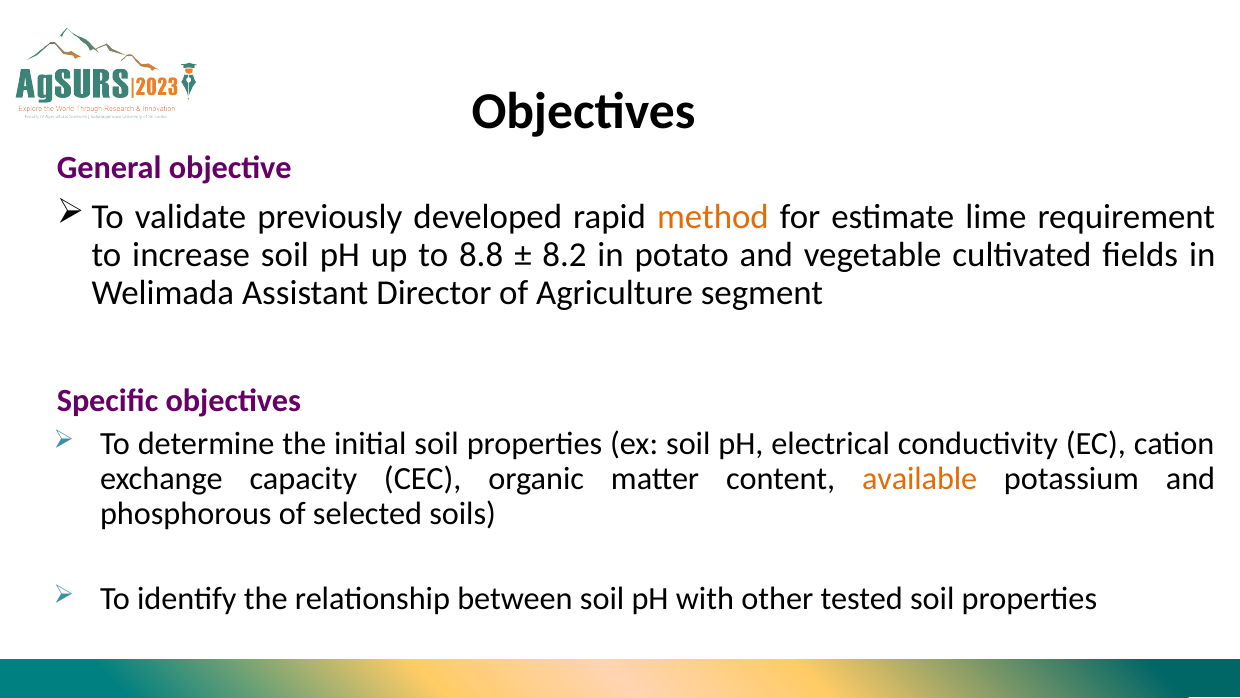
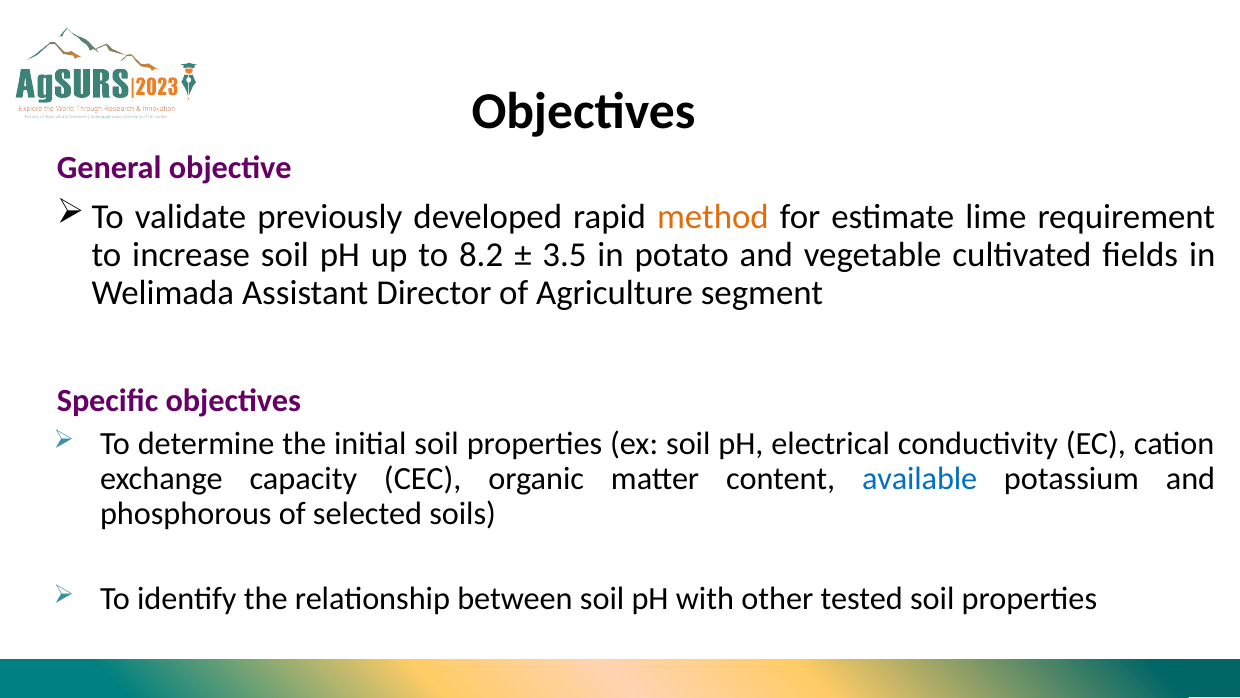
8.8: 8.8 -> 8.2
8.2: 8.2 -> 3.5
available colour: orange -> blue
